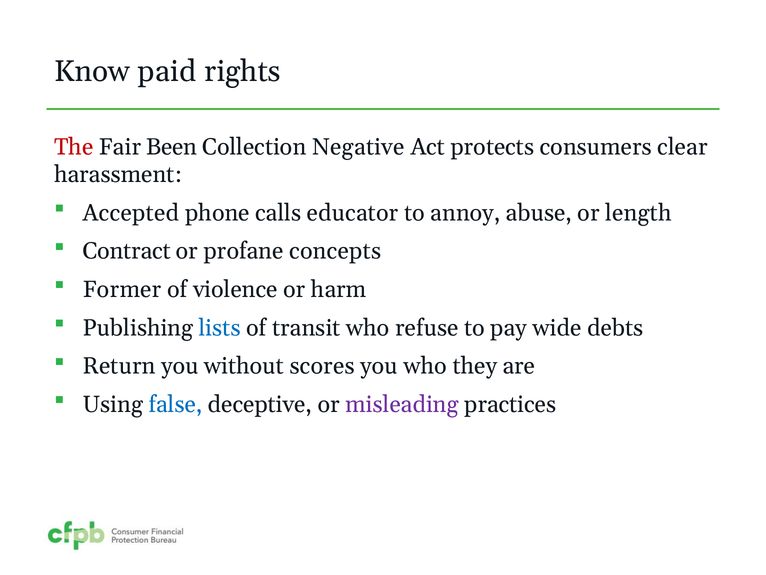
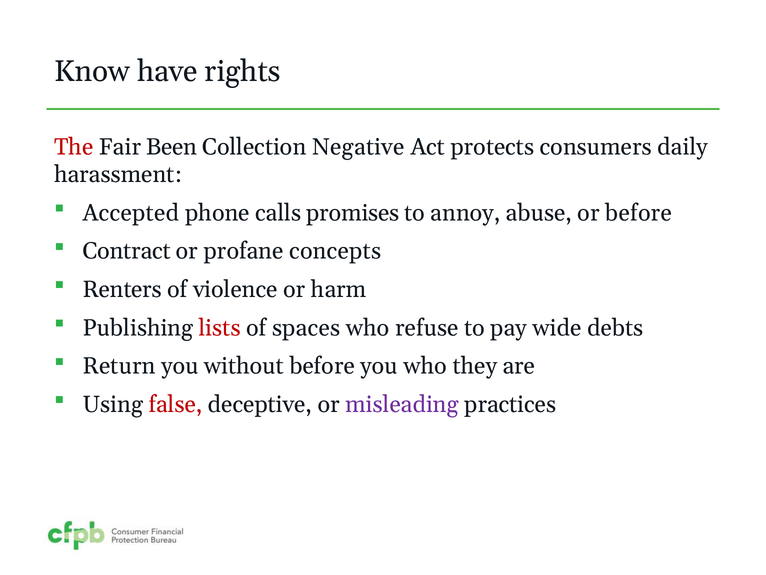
paid: paid -> have
clear: clear -> daily
educator: educator -> promises
or length: length -> before
Former: Former -> Renters
lists colour: blue -> red
transit: transit -> spaces
without scores: scores -> before
false colour: blue -> red
